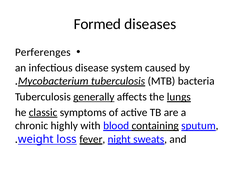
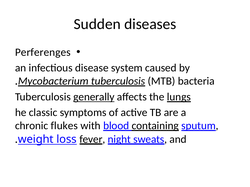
Formed: Formed -> Sudden
classic underline: present -> none
highly: highly -> flukes
